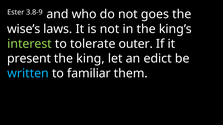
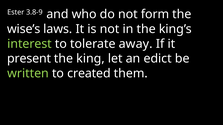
goes: goes -> form
outer: outer -> away
written colour: light blue -> light green
familiar: familiar -> created
